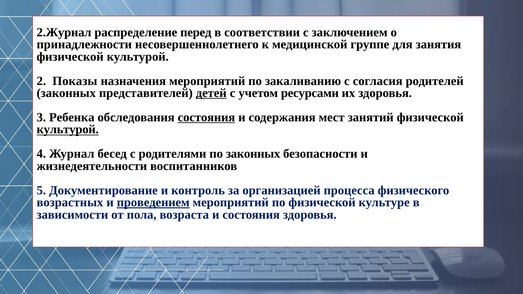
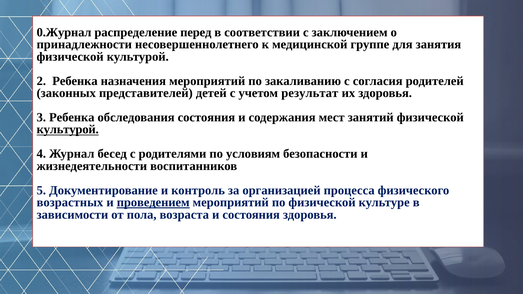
2.Журнал: 2.Журнал -> 0.Журнал
2 Показы: Показы -> Ребенка
детей underline: present -> none
ресурсами: ресурсами -> результат
состояния at (206, 117) underline: present -> none
по законных: законных -> условиям
